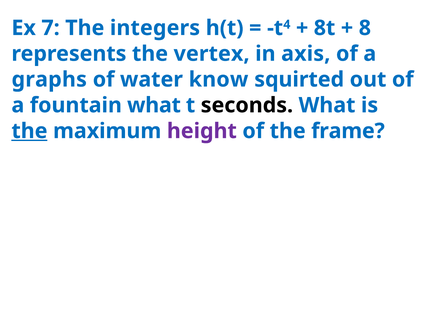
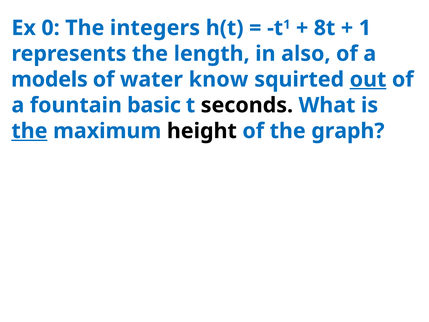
7: 7 -> 0
t 4: 4 -> 1
8 at (365, 28): 8 -> 1
vertex: vertex -> length
axis: axis -> also
graphs: graphs -> models
out underline: none -> present
fountain what: what -> basic
height colour: purple -> black
frame: frame -> graph
